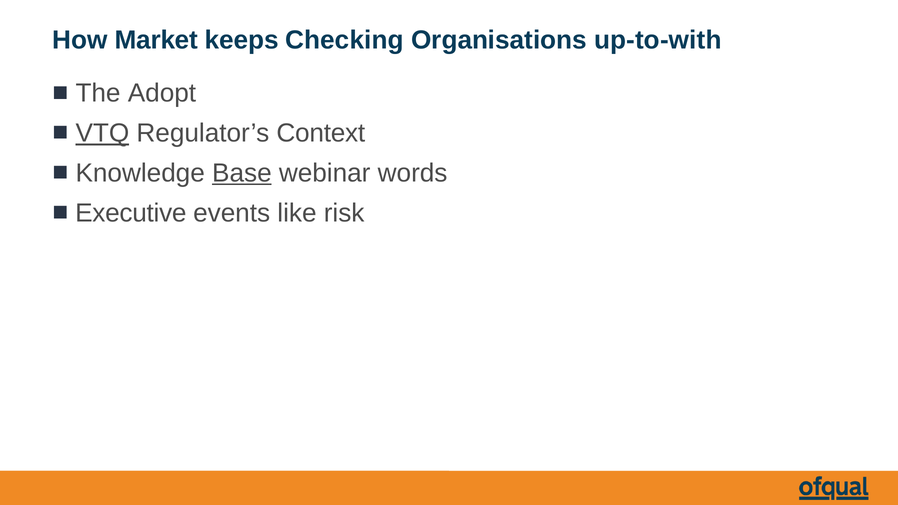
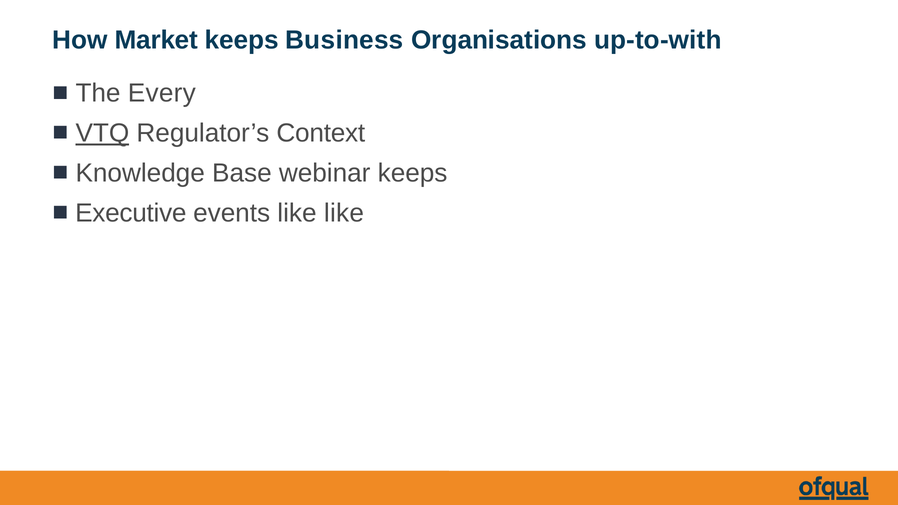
Checking: Checking -> Business
Adopt: Adopt -> Every
Base underline: present -> none
webinar words: words -> keeps
like risk: risk -> like
